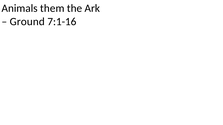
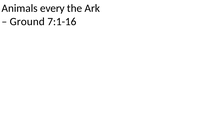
them: them -> every
